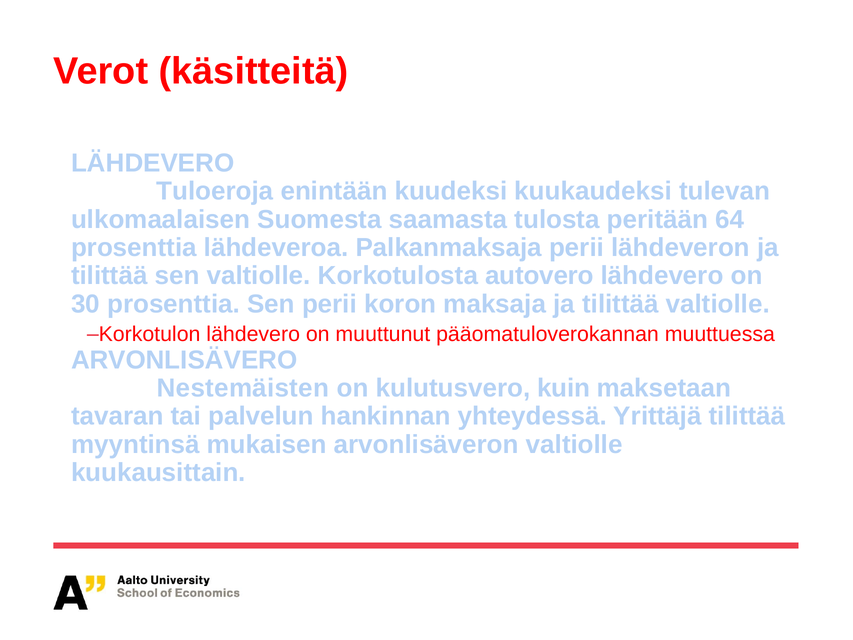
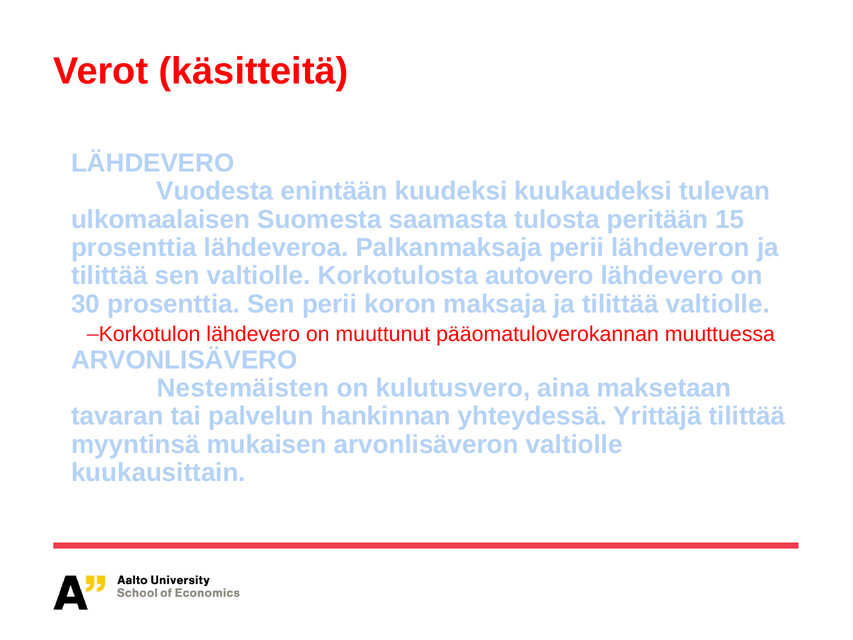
Tuloeroja: Tuloeroja -> Vuodesta
64: 64 -> 15
kuin: kuin -> aina
